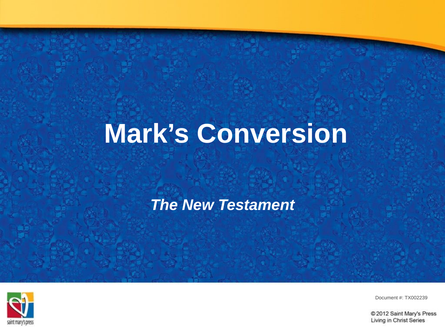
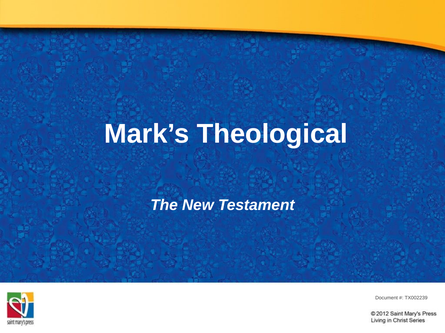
Conversion: Conversion -> Theological
